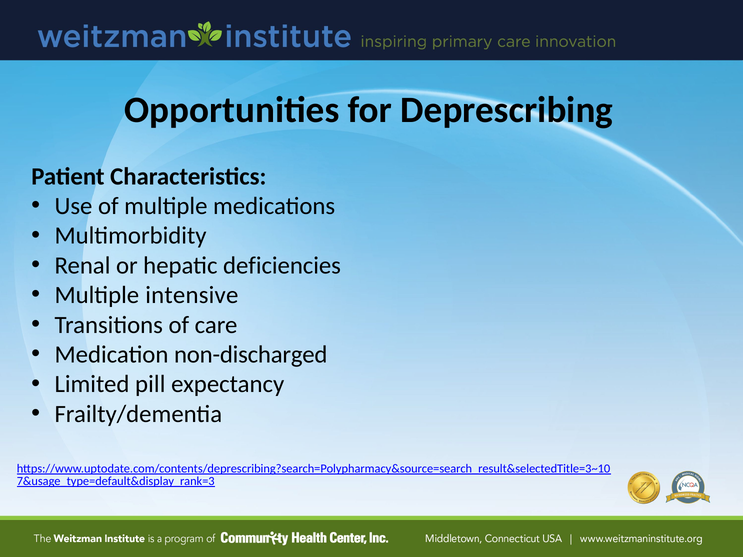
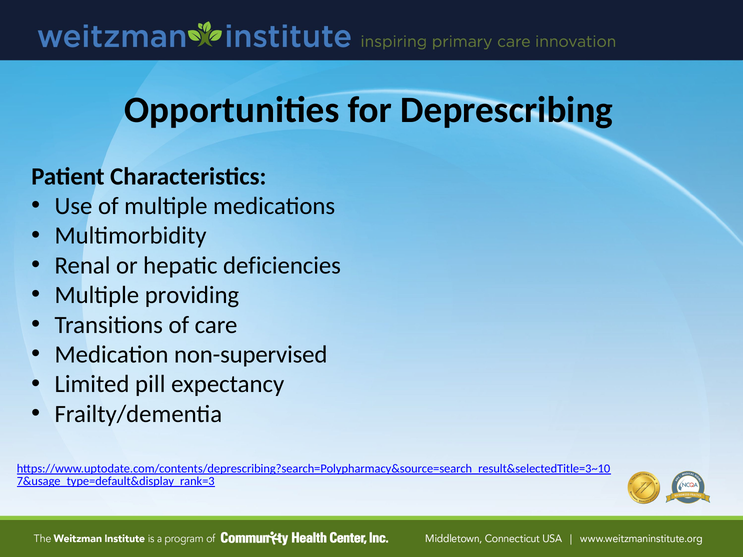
intensive: intensive -> providing
non-discharged: non-discharged -> non-supervised
